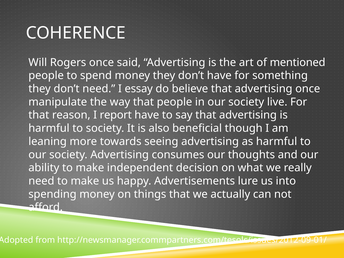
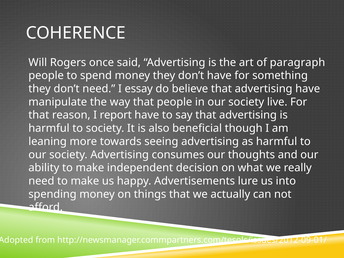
mentioned: mentioned -> paragraph
advertising once: once -> have
